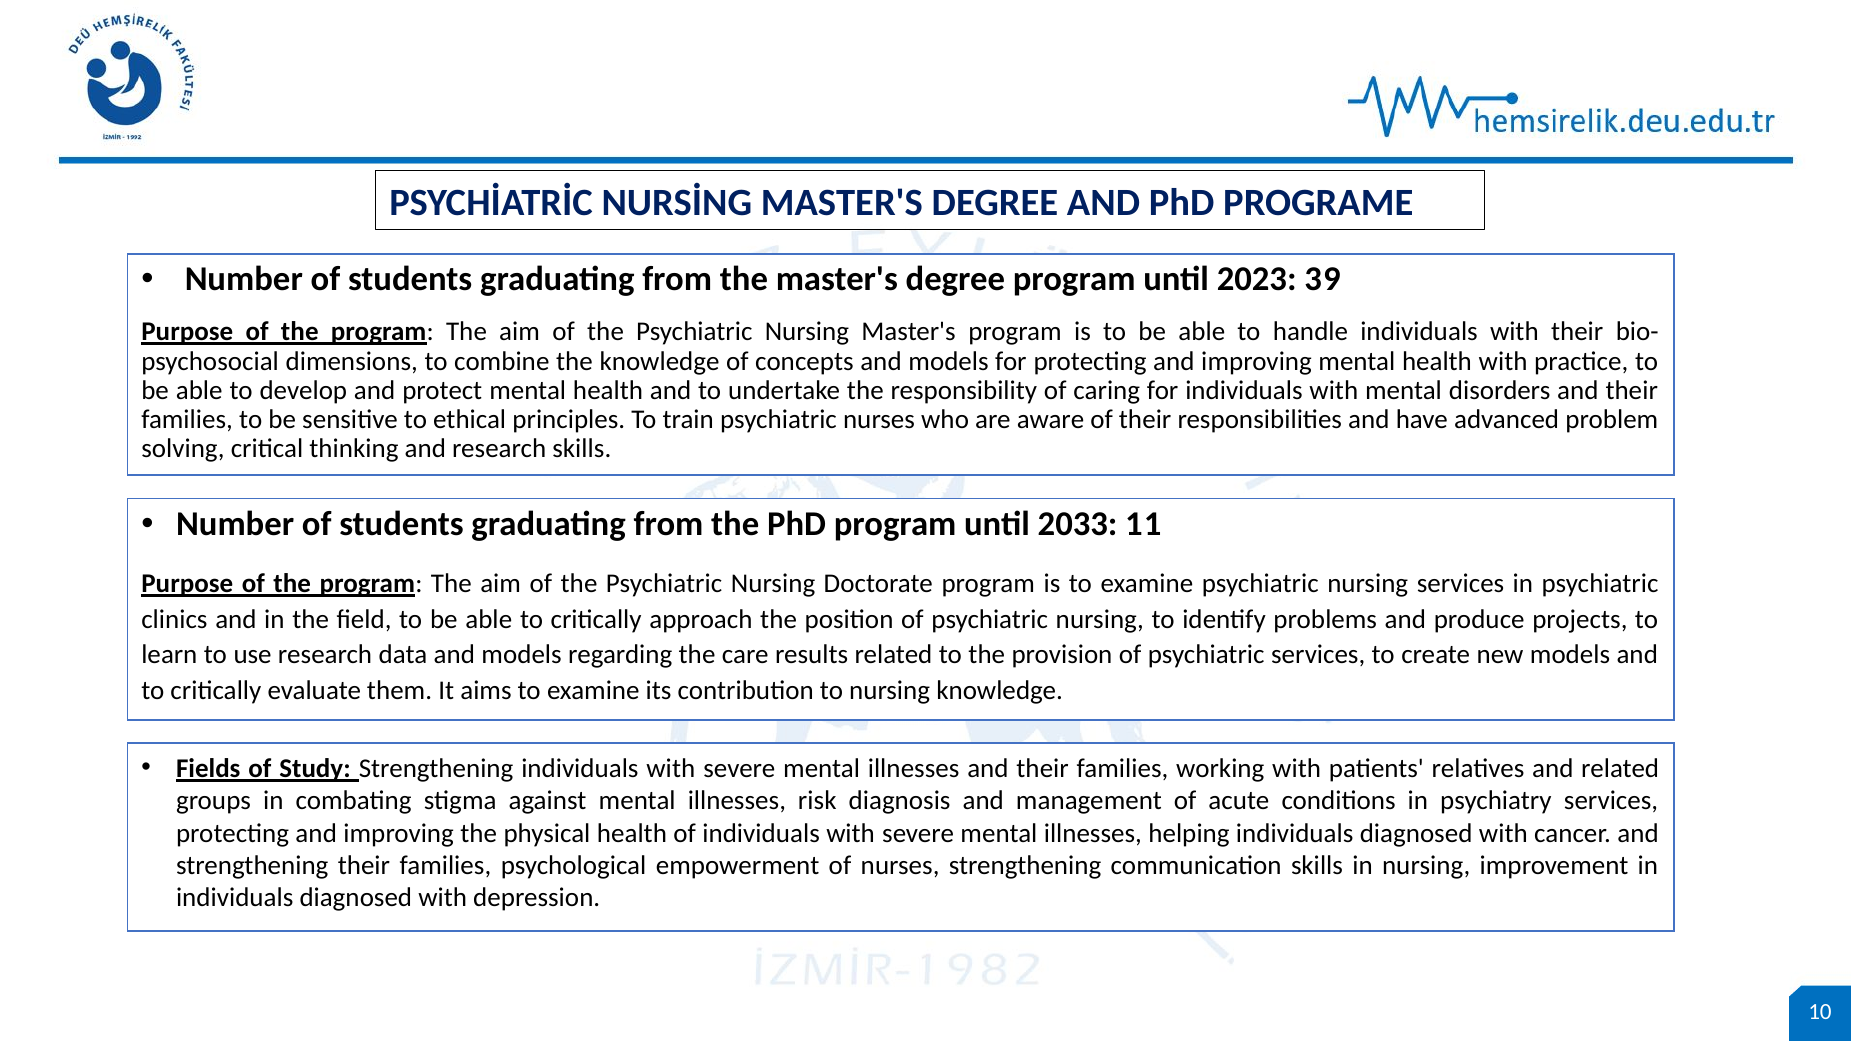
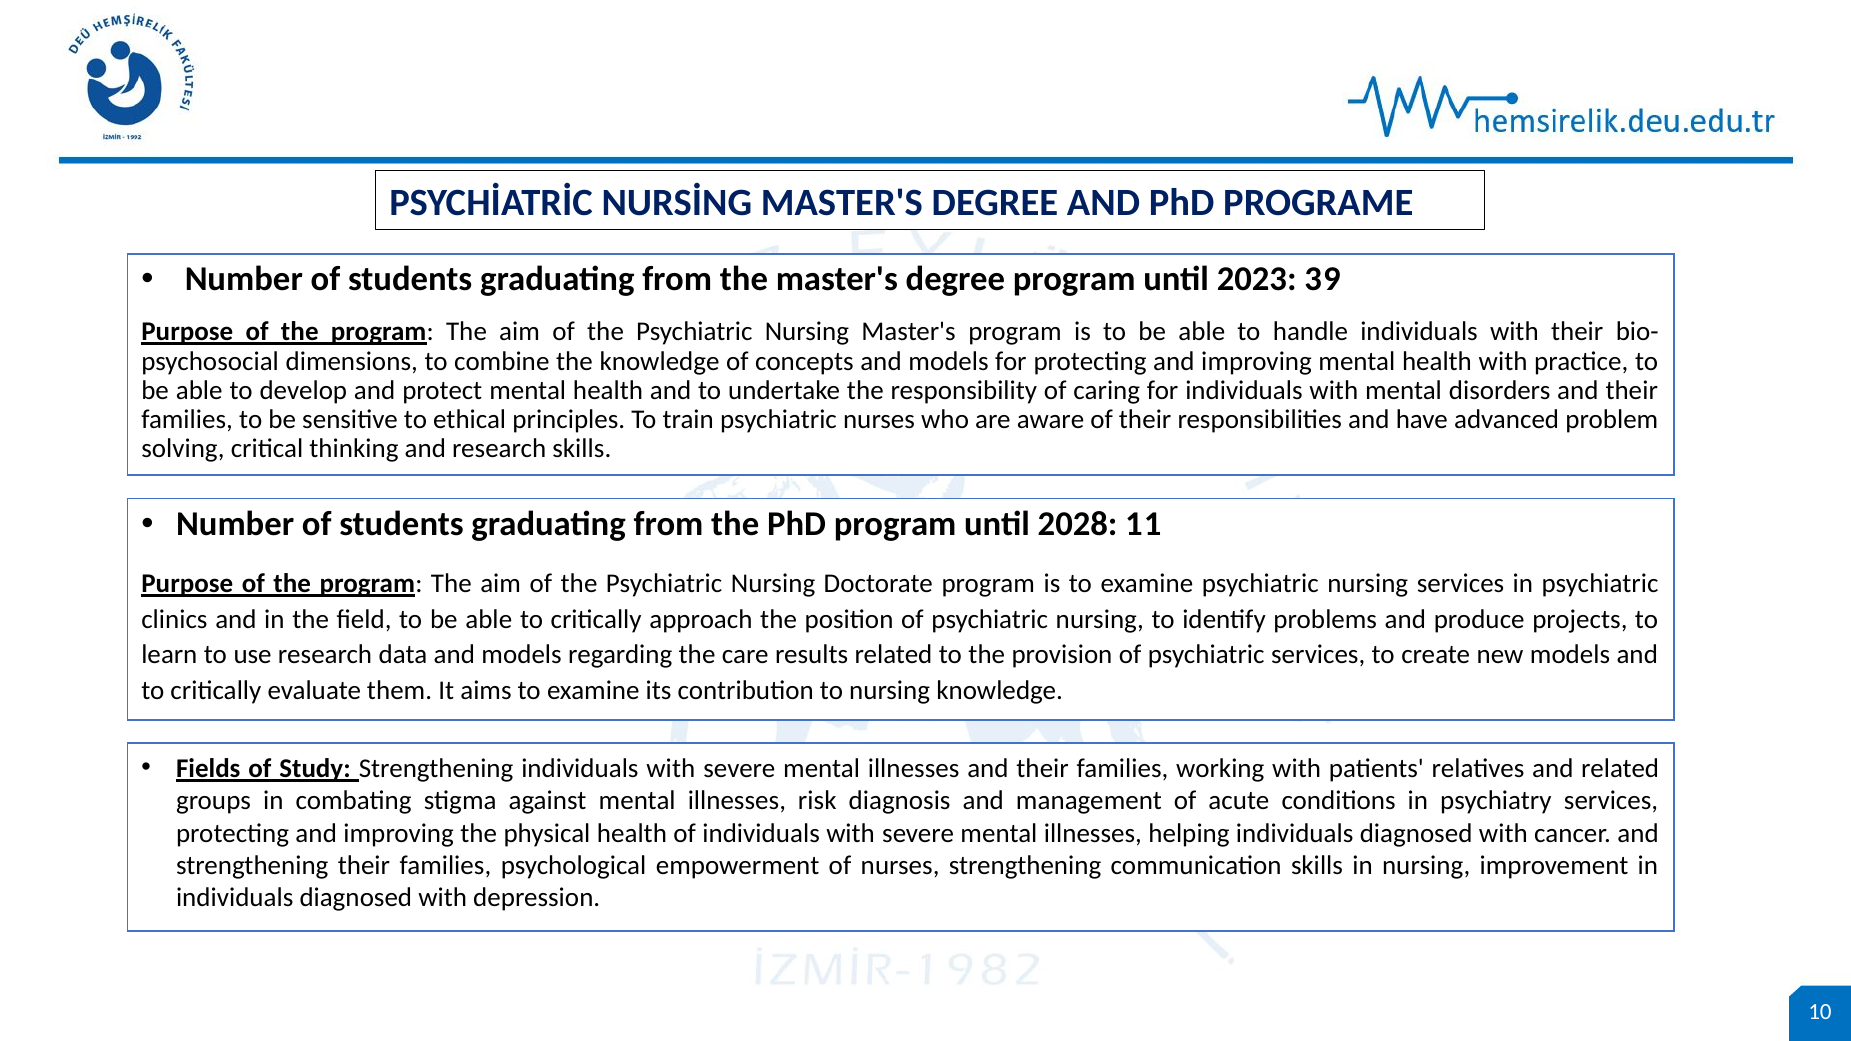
2033: 2033 -> 2028
